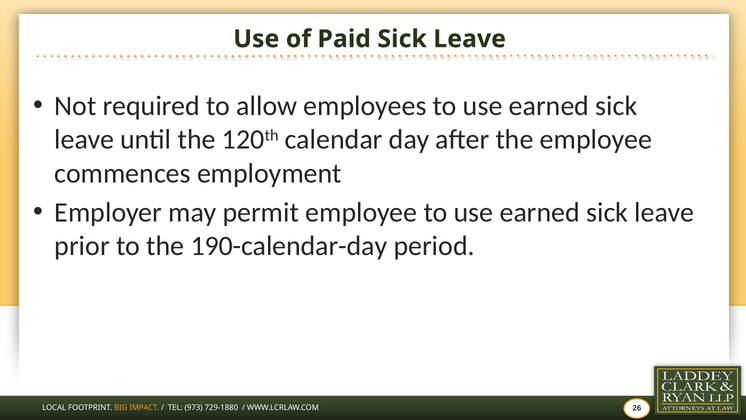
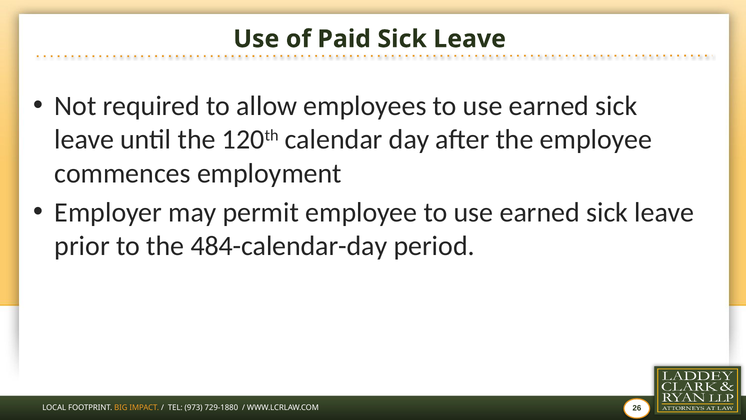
190-calendar-day: 190-calendar-day -> 484-calendar-day
